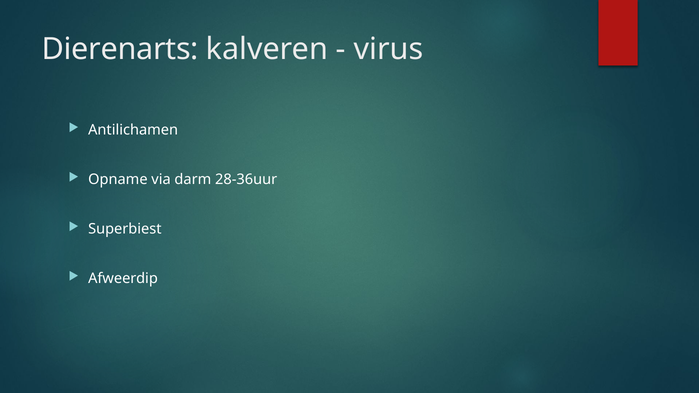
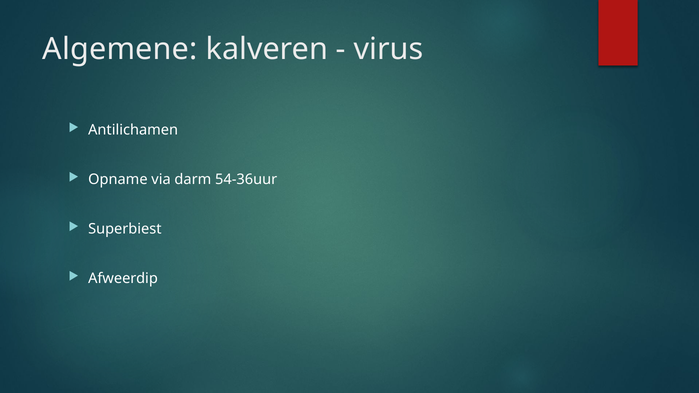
Dierenarts: Dierenarts -> Algemene
28-36uur: 28-36uur -> 54-36uur
